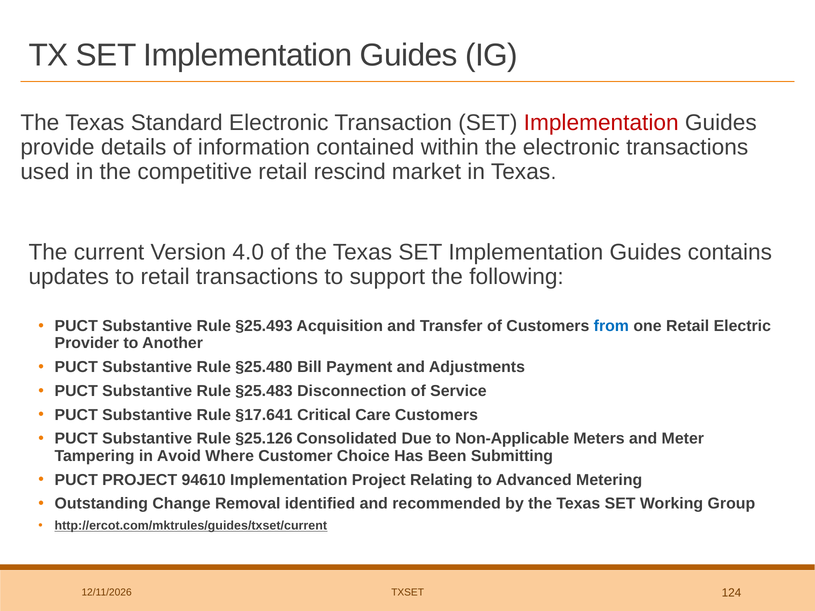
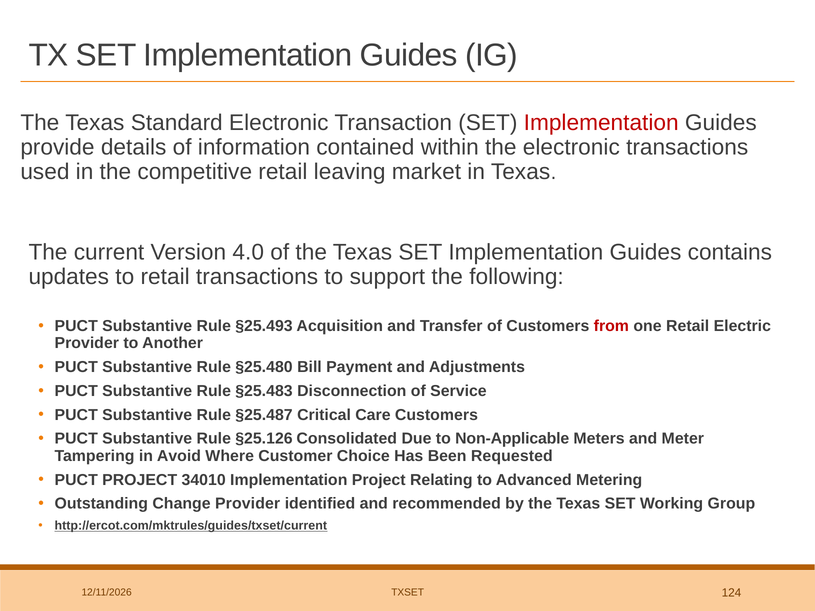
rescind: rescind -> leaving
from colour: blue -> red
§17.641: §17.641 -> §25.487
Submitting: Submitting -> Requested
94610: 94610 -> 34010
Change Removal: Removal -> Provider
